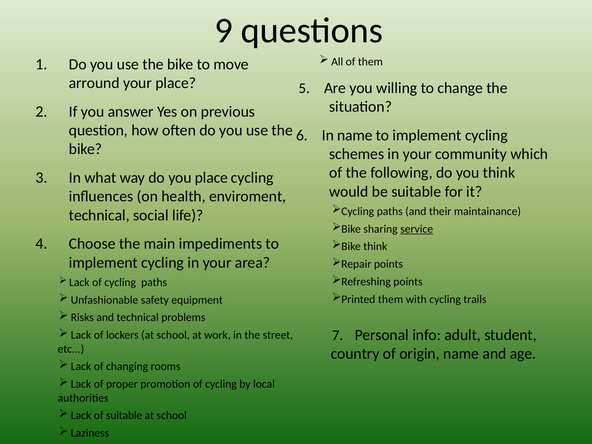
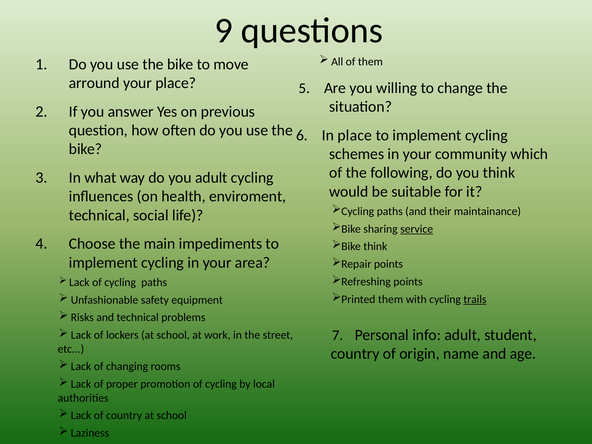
In name: name -> place
you place: place -> adult
trails underline: none -> present
of suitable: suitable -> country
